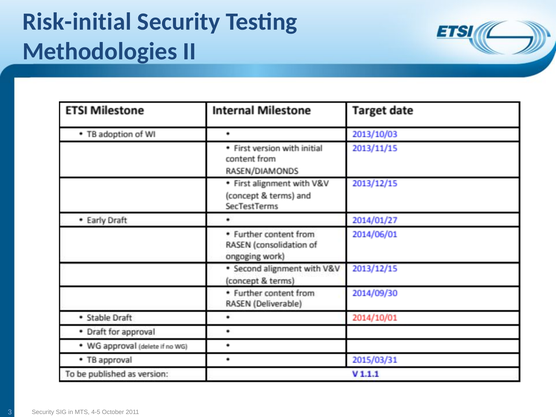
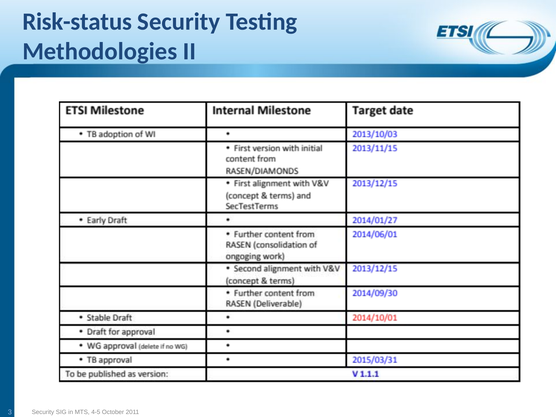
Risk-initial: Risk-initial -> Risk-status
